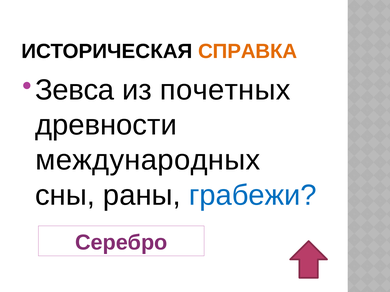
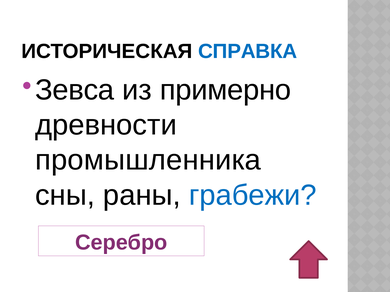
СПРАВКА colour: orange -> blue
почетных: почетных -> примерно
международных: международных -> промышленника
